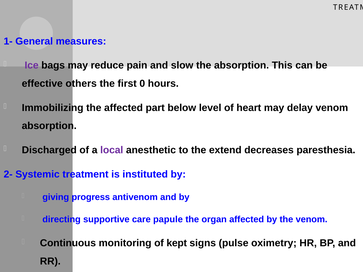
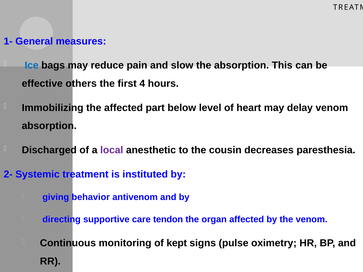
Ice colour: purple -> blue
0: 0 -> 4
extend: extend -> cousin
progress: progress -> behavior
papule: papule -> tendon
